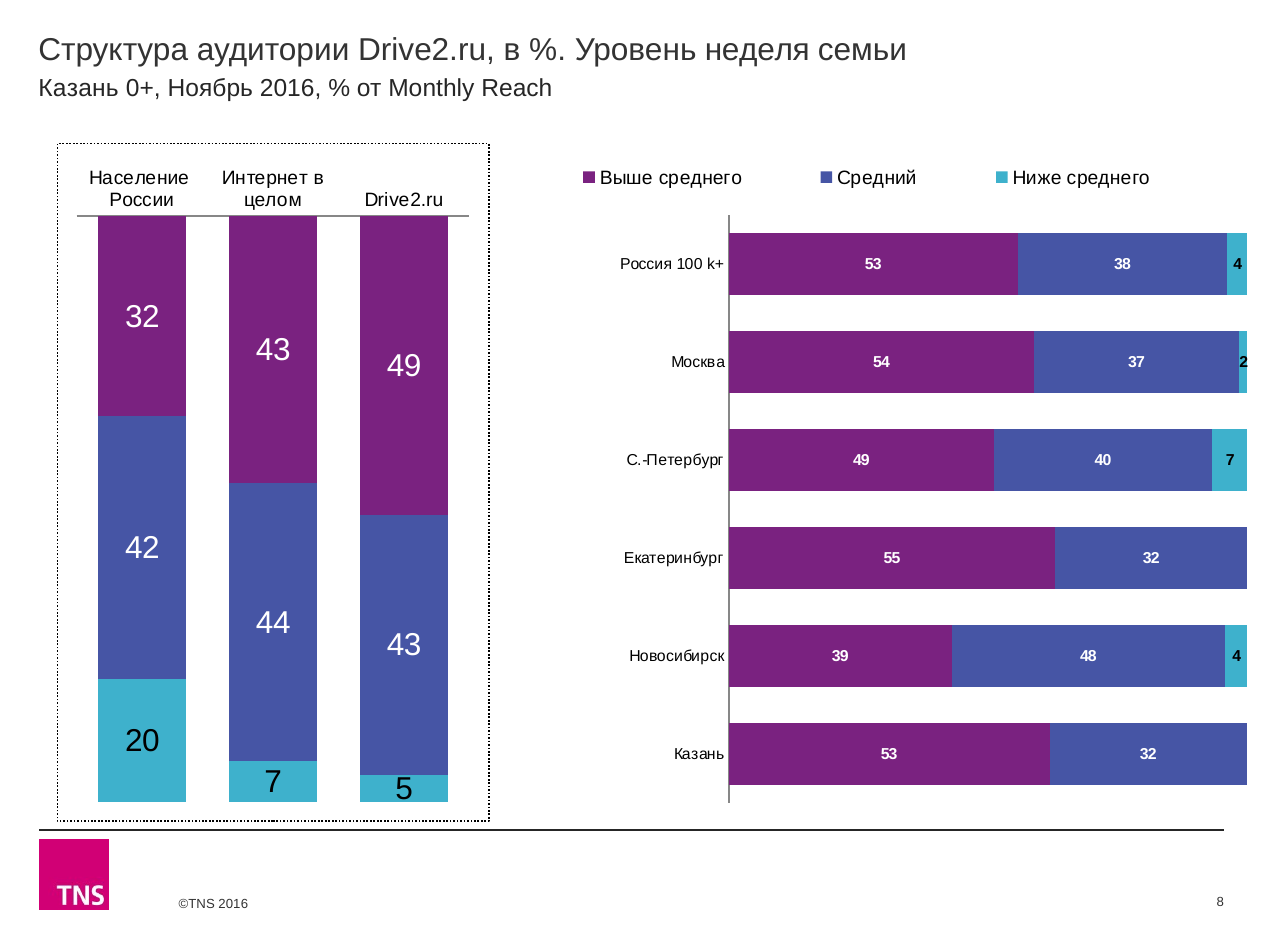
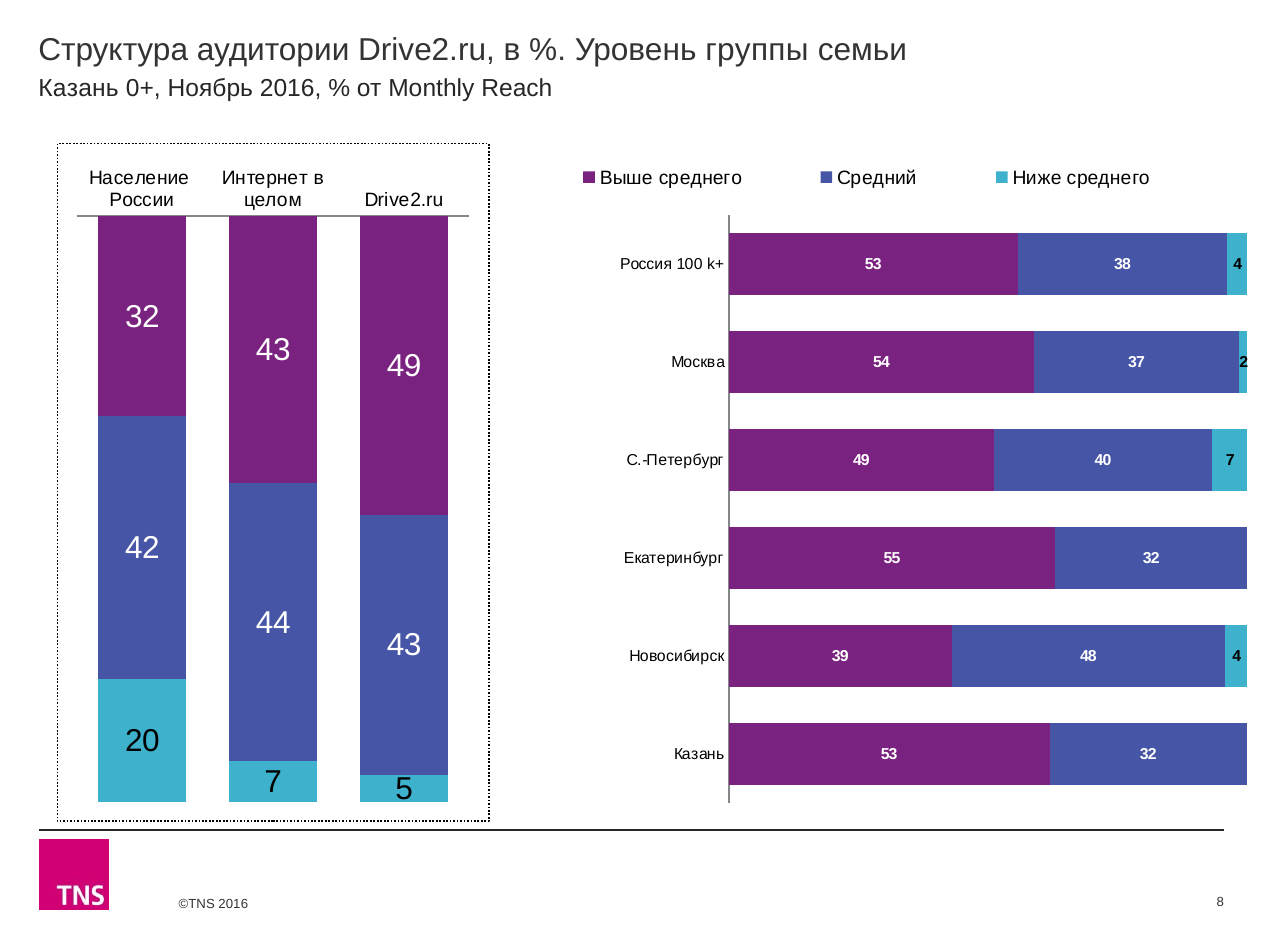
неделя: неделя -> группы
